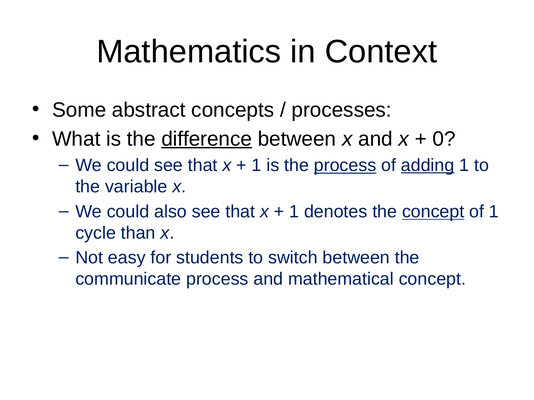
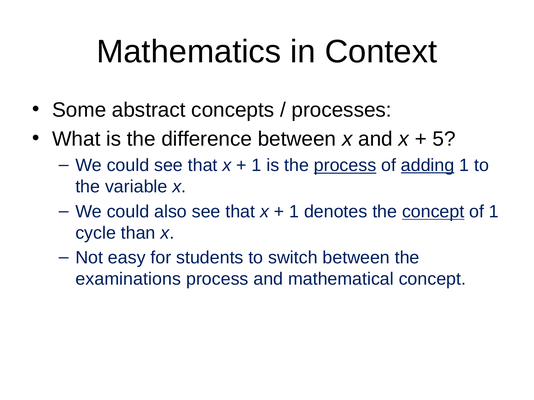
difference underline: present -> none
0: 0 -> 5
communicate: communicate -> examinations
